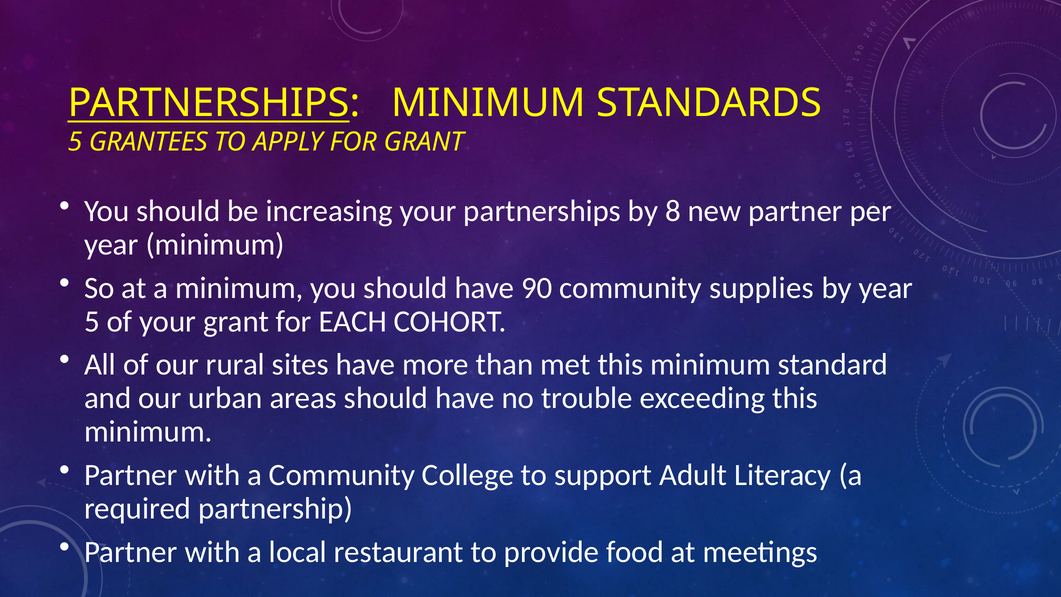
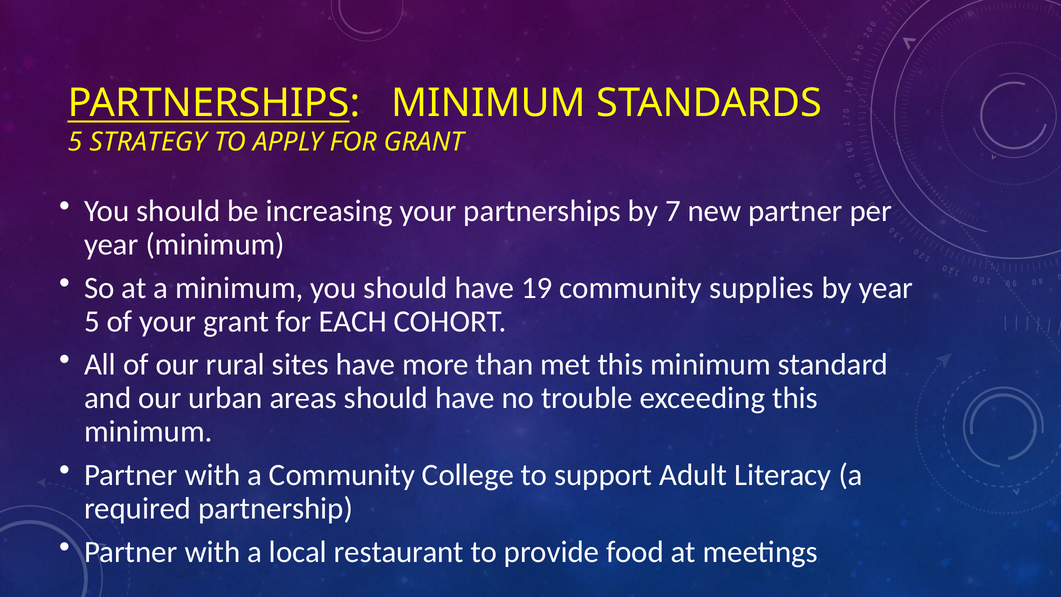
GRANTEES: GRANTEES -> STRATEGY
8: 8 -> 7
90: 90 -> 19
